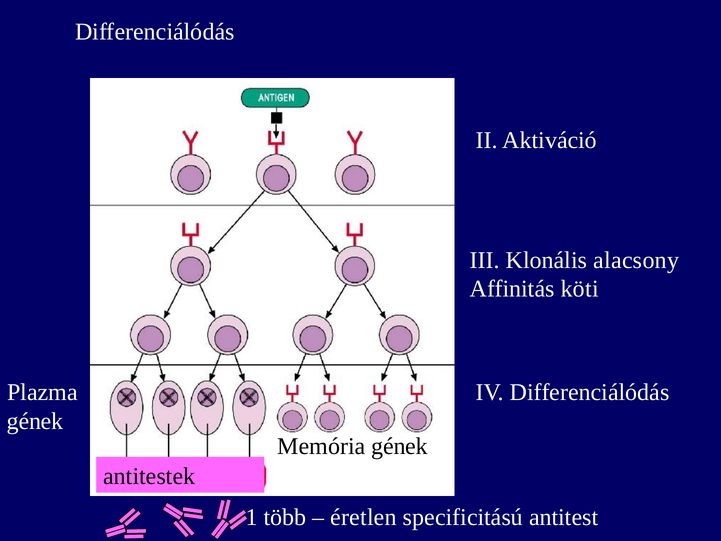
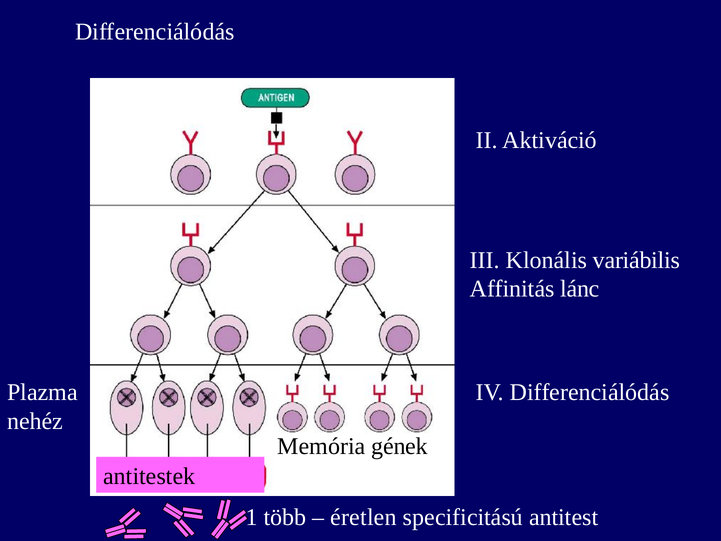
alacsony: alacsony -> variábilis
köti: köti -> lánc
gének at (35, 421): gének -> nehéz
